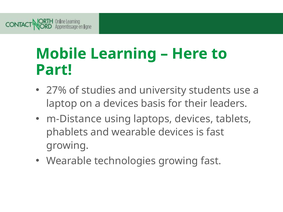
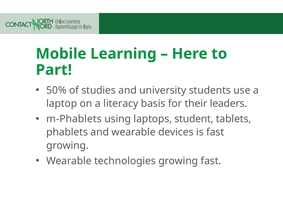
27%: 27% -> 50%
a devices: devices -> literacy
m-Distance: m-Distance -> m-Phablets
laptops devices: devices -> student
